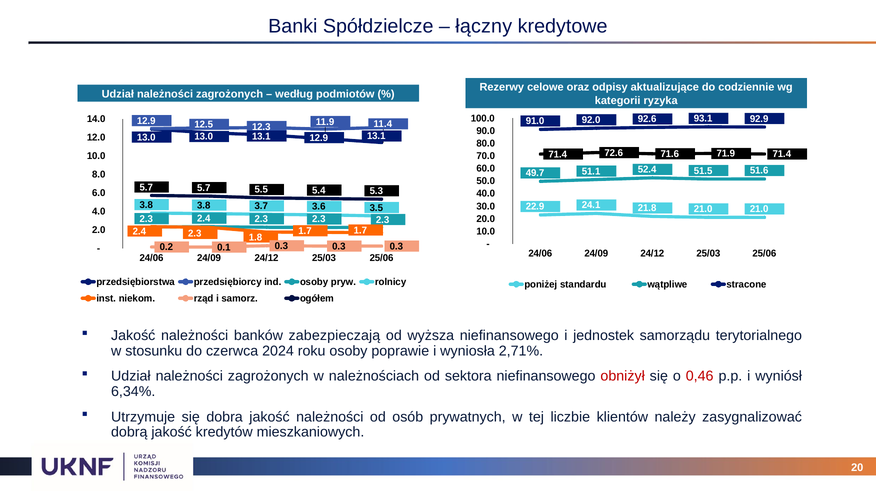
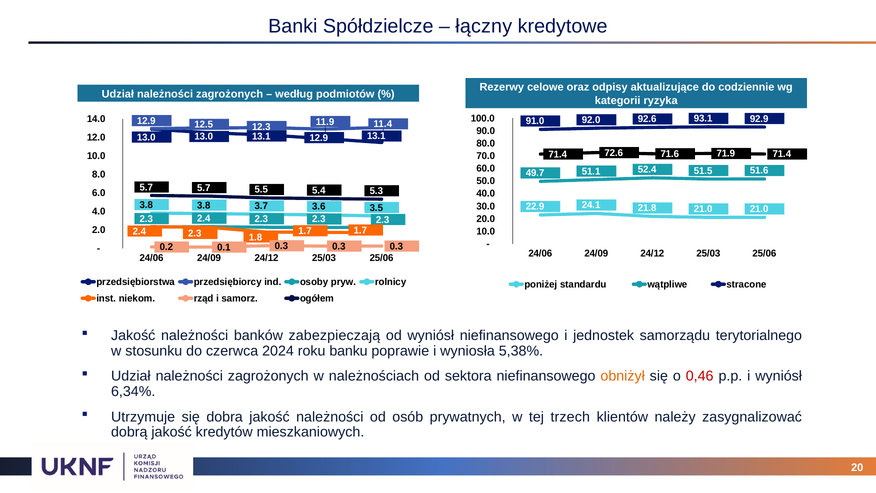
od wyższa: wyższa -> wyniósł
roku osoby: osoby -> banku
2,71%: 2,71% -> 5,38%
obniżył colour: red -> orange
liczbie: liczbie -> trzech
